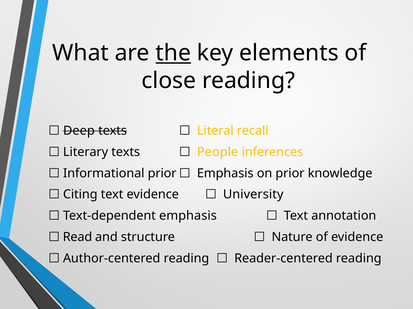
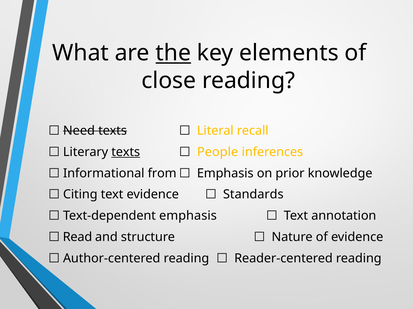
Deep: Deep -> Need
texts at (126, 152) underline: none -> present
Informational prior: prior -> from
University: University -> Standards
